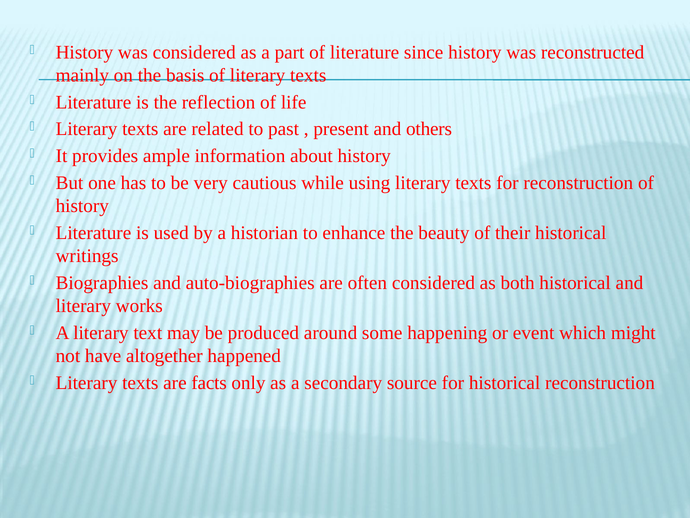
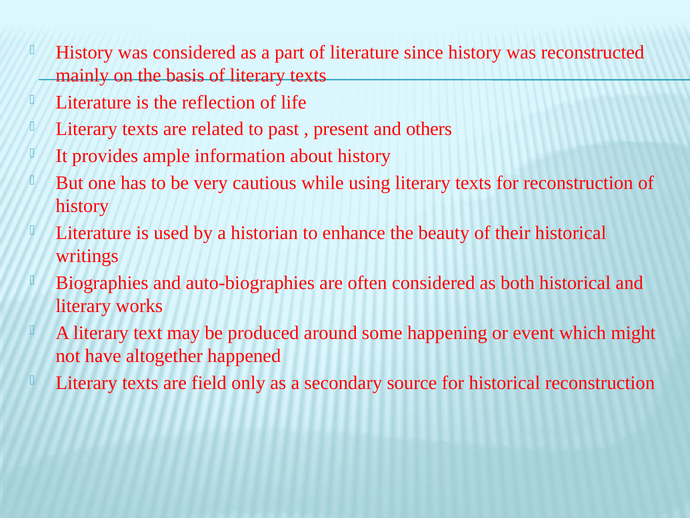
facts: facts -> field
